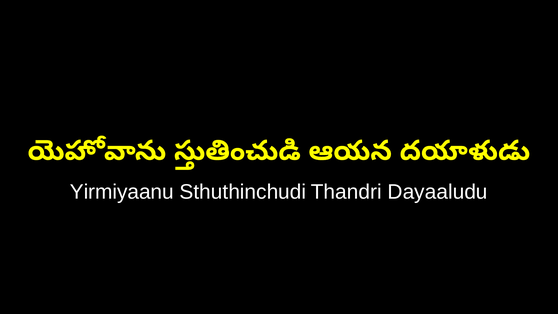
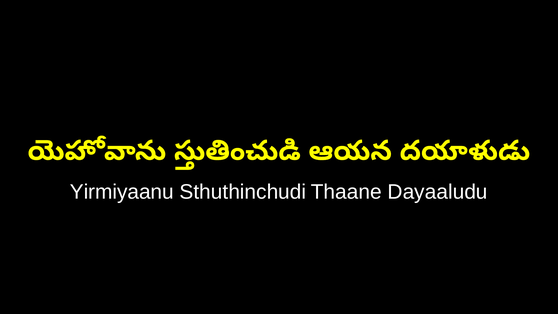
Thandri: Thandri -> Thaane
